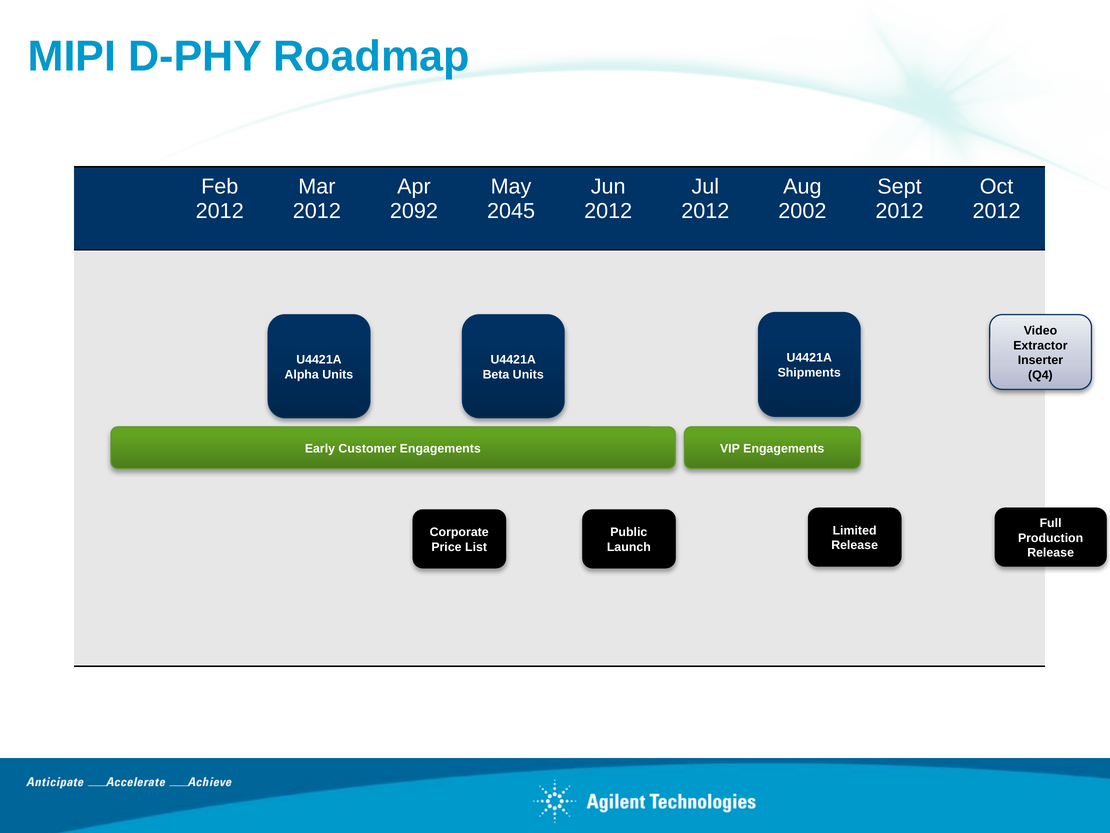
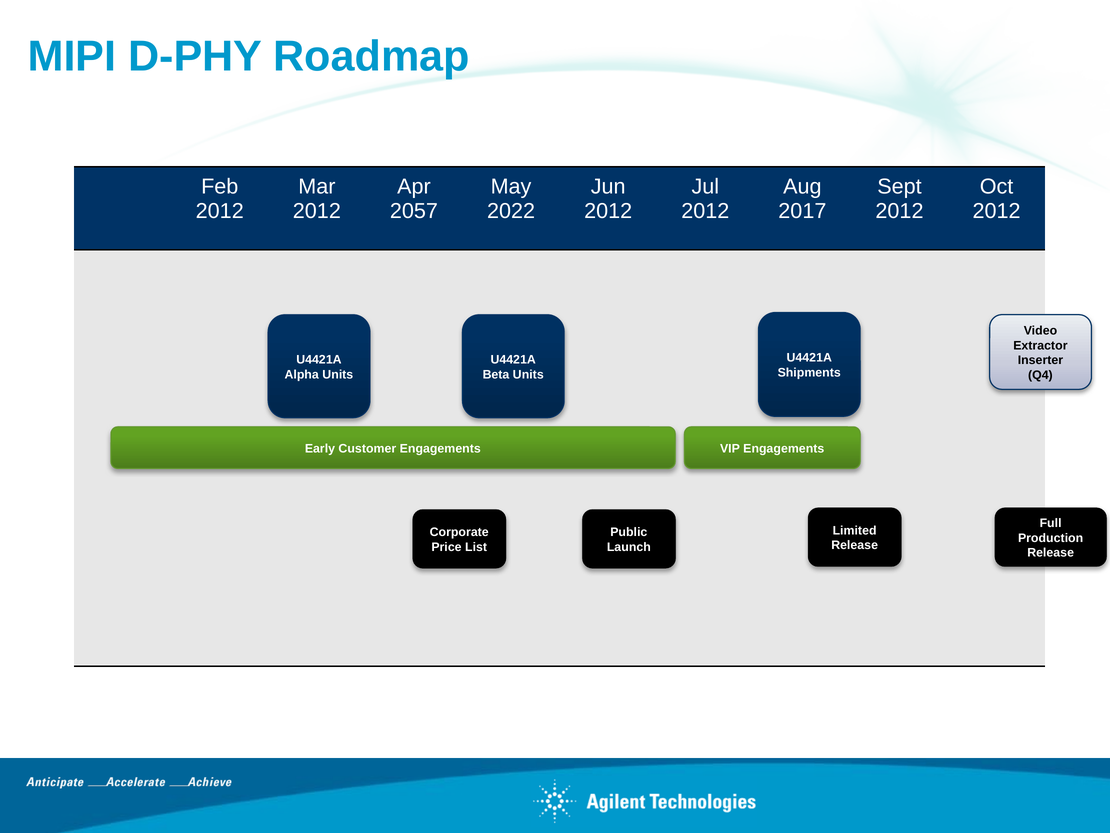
2092: 2092 -> 2057
2045: 2045 -> 2022
2002: 2002 -> 2017
